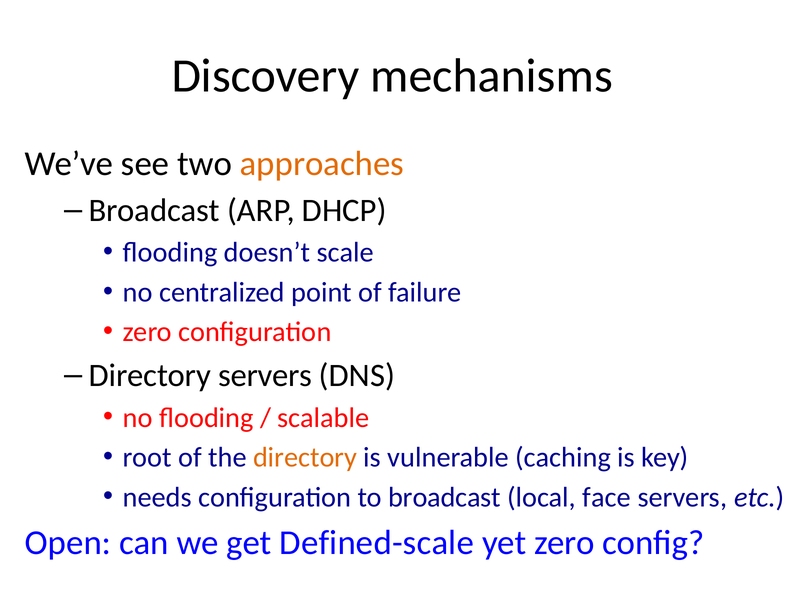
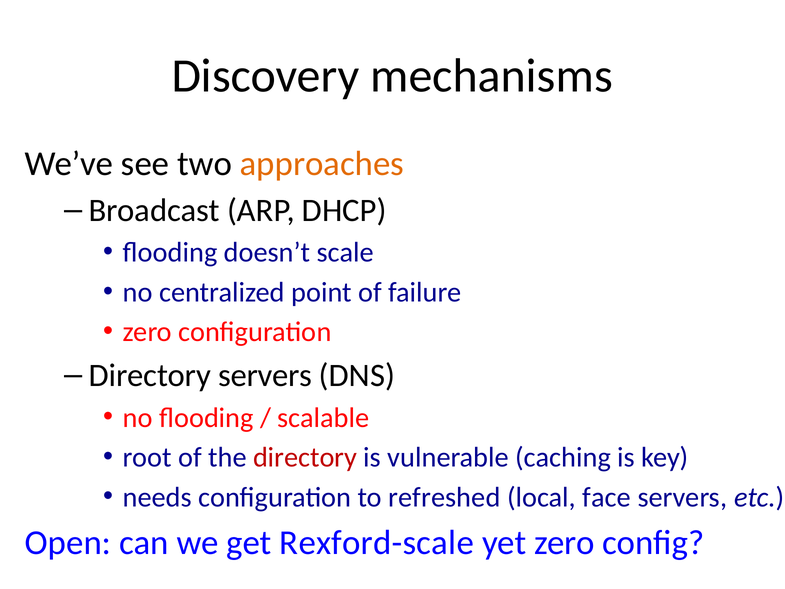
directory at (305, 457) colour: orange -> red
to broadcast: broadcast -> refreshed
Defined-scale: Defined-scale -> Rexford-scale
